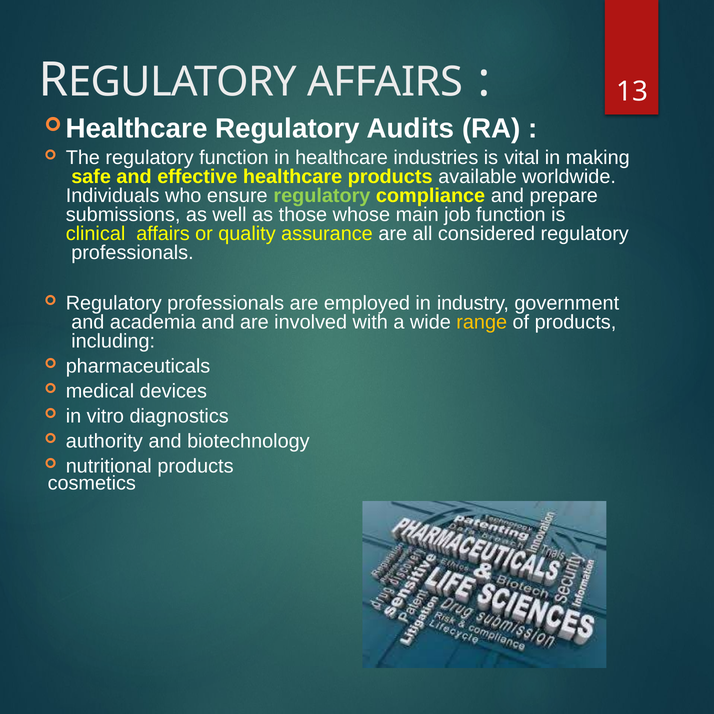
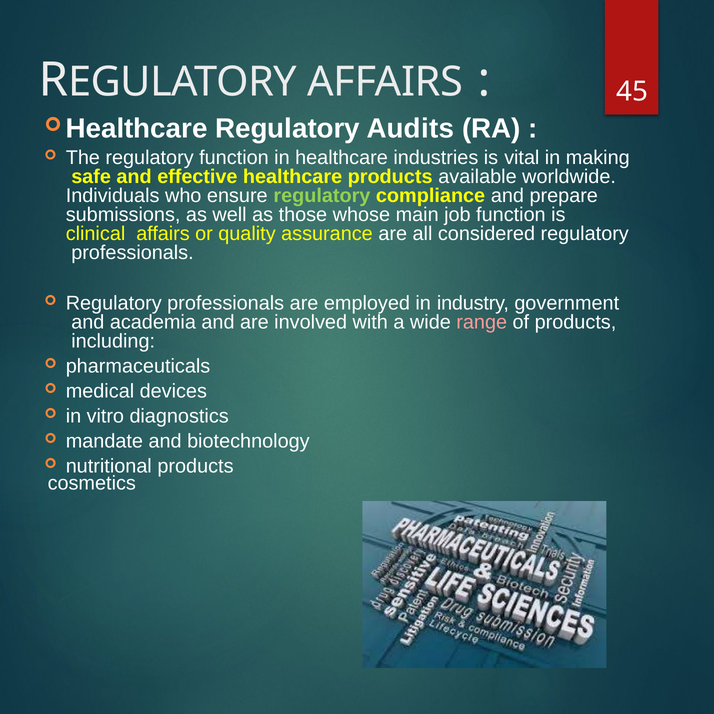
13: 13 -> 45
range colour: yellow -> pink
authority: authority -> mandate
